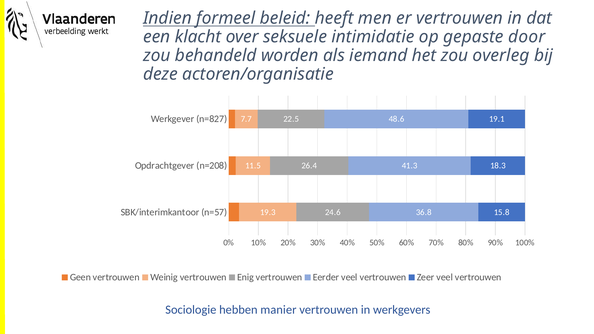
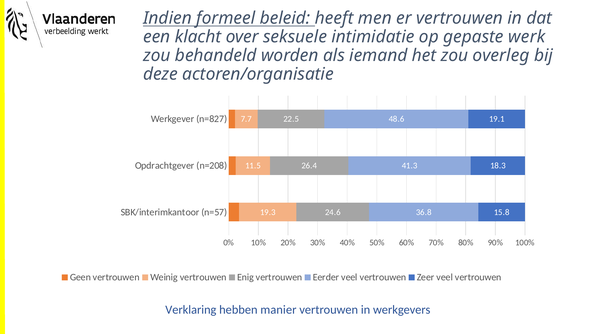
door: door -> werk
Sociologie: Sociologie -> Verklaring
